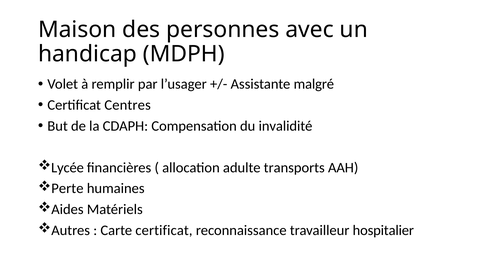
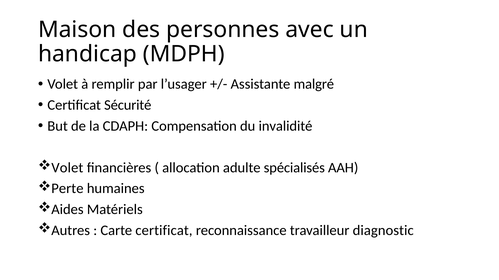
Centres: Centres -> Sécurité
Lycée at (68, 168): Lycée -> Volet
transports: transports -> spécialisés
hospitalier: hospitalier -> diagnostic
